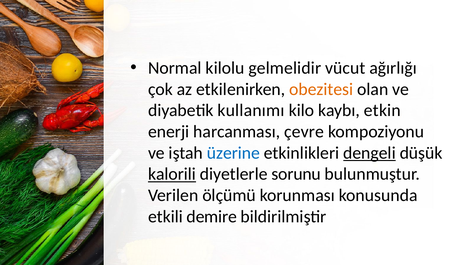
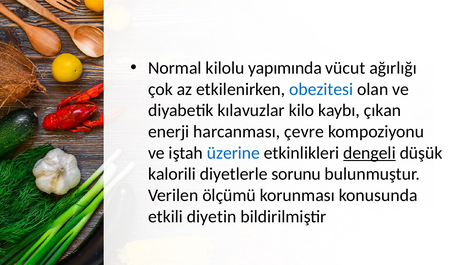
gelmelidir: gelmelidir -> yapımında
obezitesi colour: orange -> blue
kullanımı: kullanımı -> kılavuzlar
etkin: etkin -> çıkan
kalorili underline: present -> none
demire: demire -> diyetin
